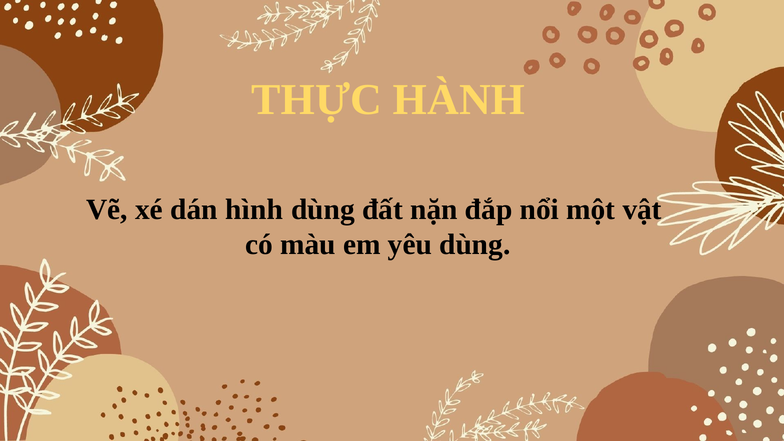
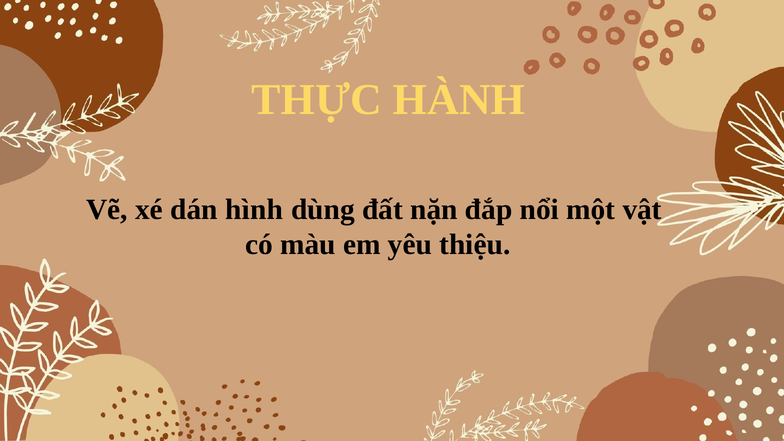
yêu dùng: dùng -> thiệu
